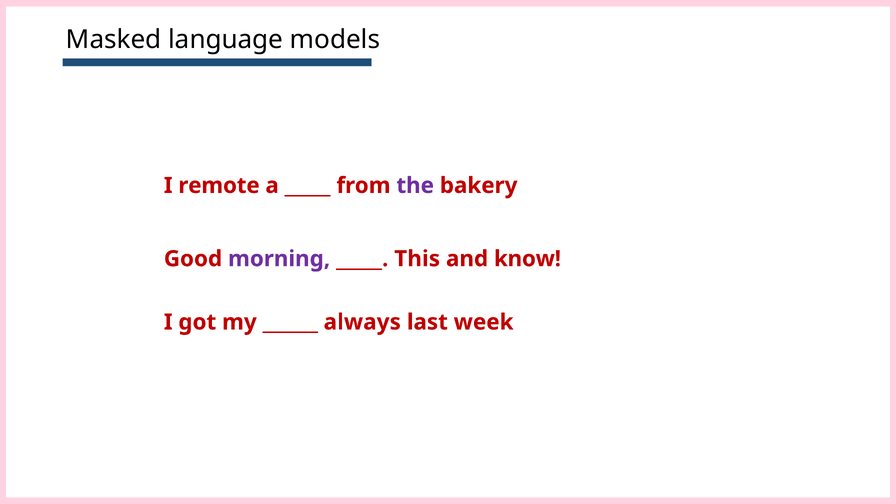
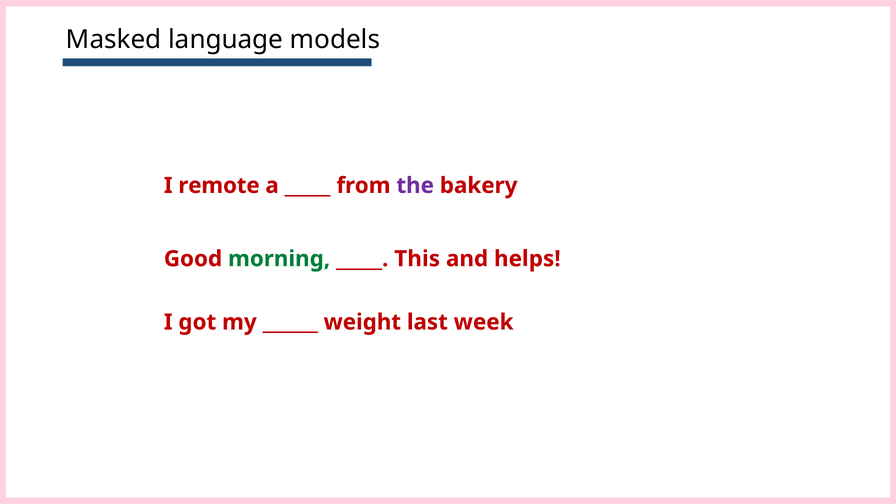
morning colour: purple -> green
know: know -> helps
always: always -> weight
